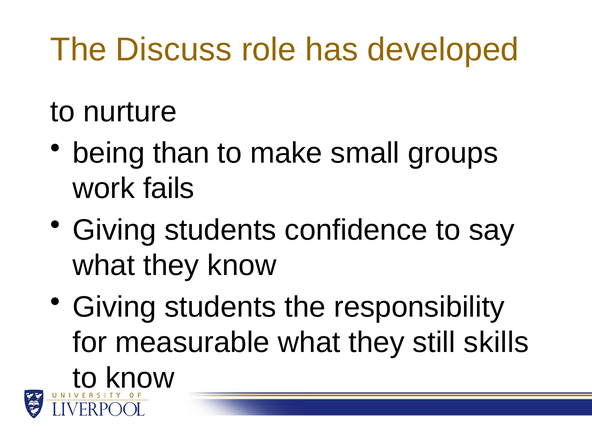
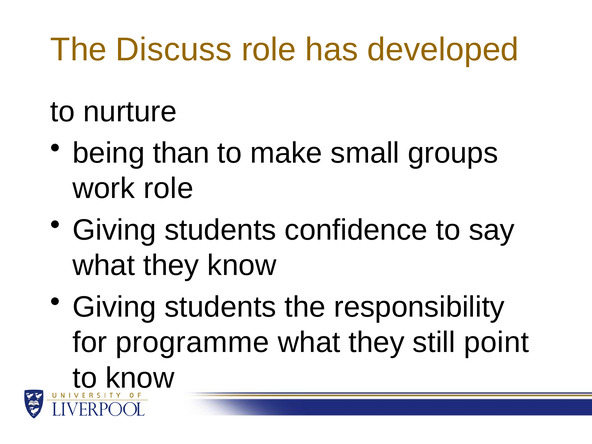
work fails: fails -> role
measurable: measurable -> programme
skills: skills -> point
